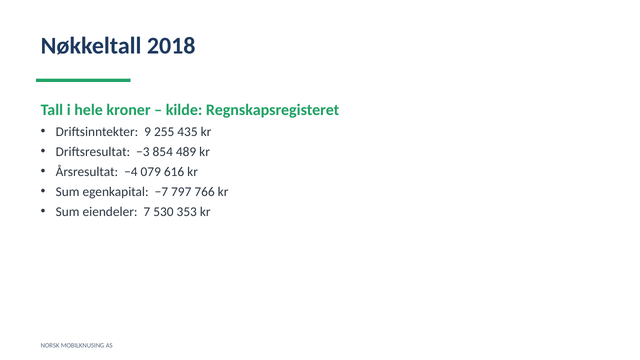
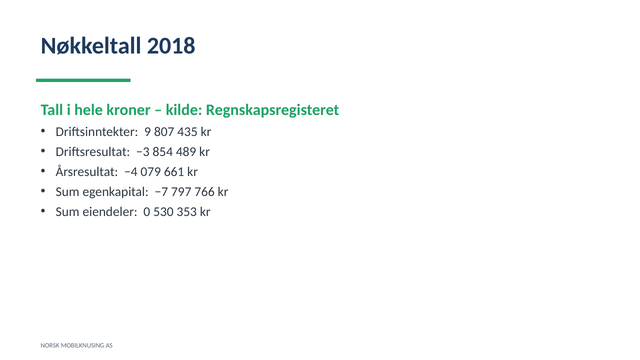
255: 255 -> 807
616: 616 -> 661
7: 7 -> 0
